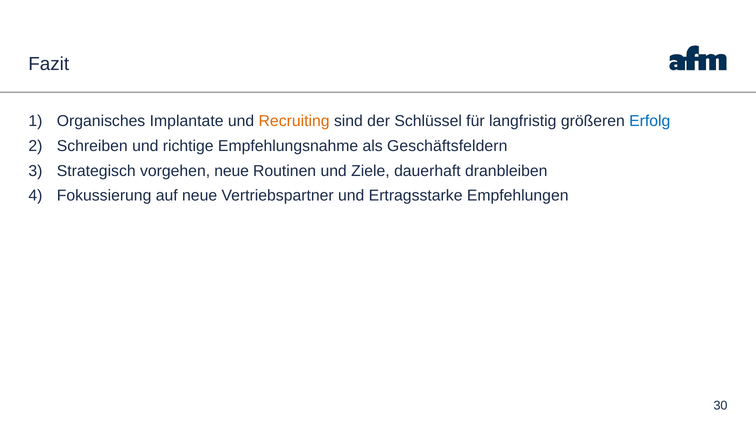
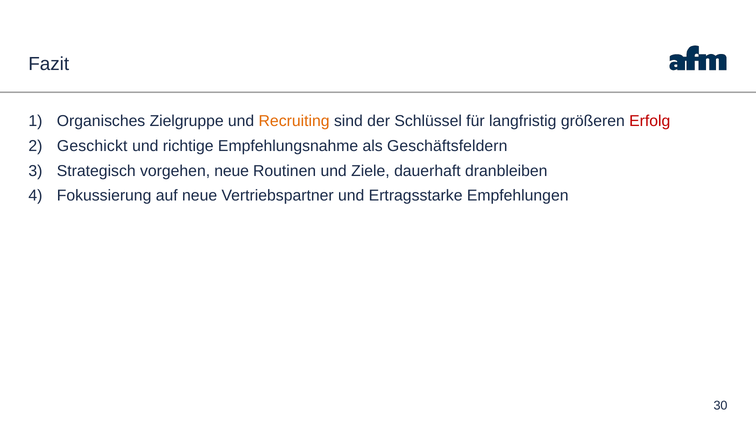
Implantate: Implantate -> Zielgruppe
Erfolg colour: blue -> red
Schreiben: Schreiben -> Geschickt
